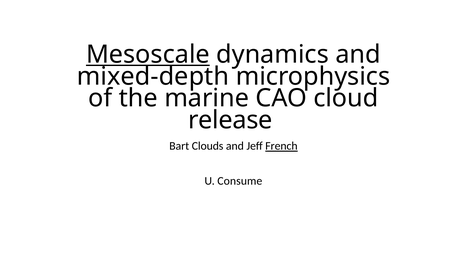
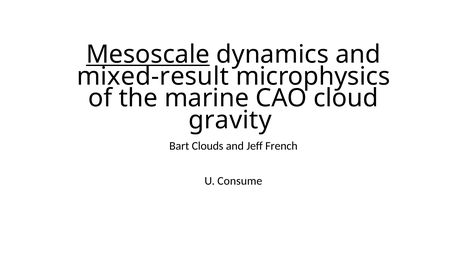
mixed-depth: mixed-depth -> mixed-result
release: release -> gravity
French underline: present -> none
